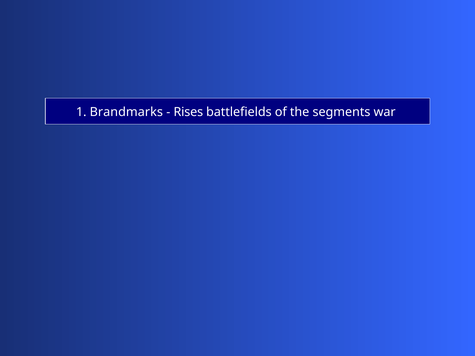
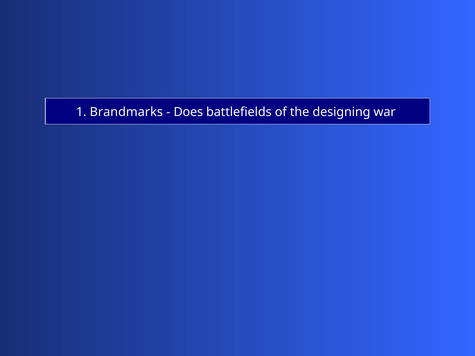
Rises: Rises -> Does
segments: segments -> designing
